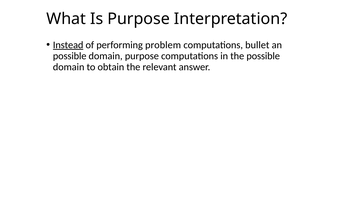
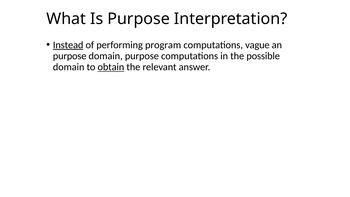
problem: problem -> program
bullet: bullet -> vague
possible at (70, 56): possible -> purpose
obtain underline: none -> present
